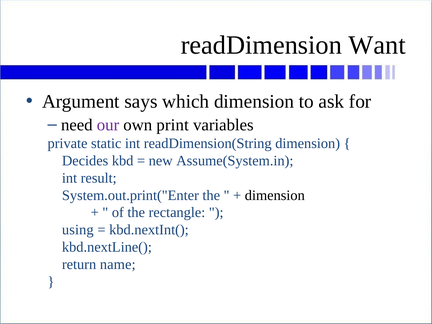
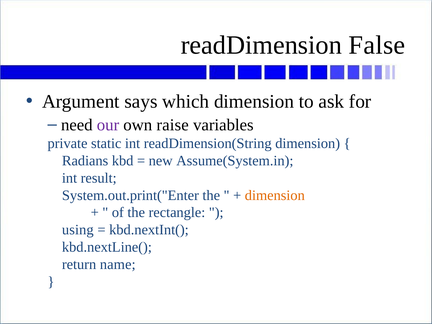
Want: Want -> False
print: print -> raise
Decides: Decides -> Radians
dimension at (275, 195) colour: black -> orange
